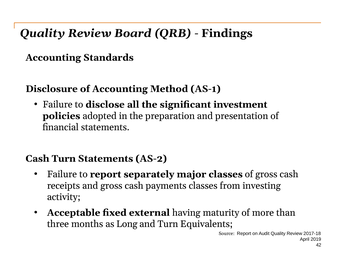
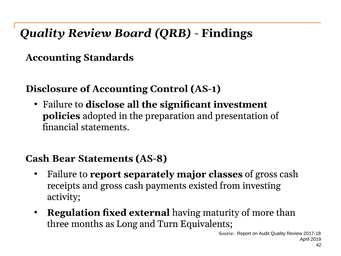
Method: Method -> Control
Cash Turn: Turn -> Bear
AS-2: AS-2 -> AS-8
payments classes: classes -> existed
Acceptable: Acceptable -> Regulation
